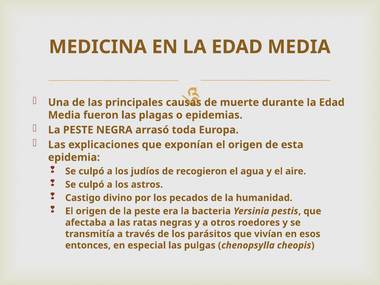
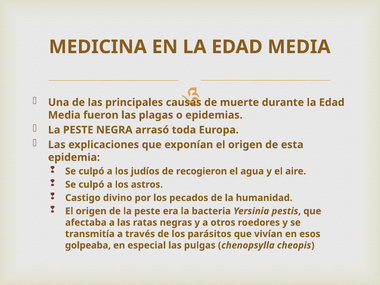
entonces: entonces -> golpeaba
